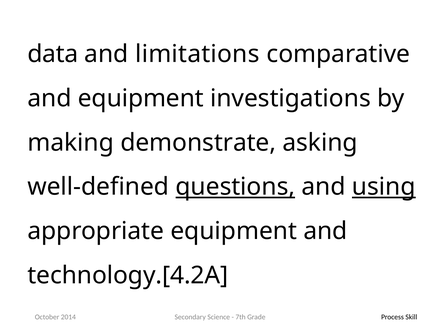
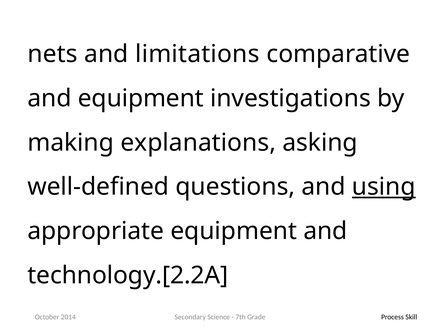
data: data -> nets
demonstrate: demonstrate -> explanations
questions underline: present -> none
technology.[4.2A: technology.[4.2A -> technology.[2.2A
